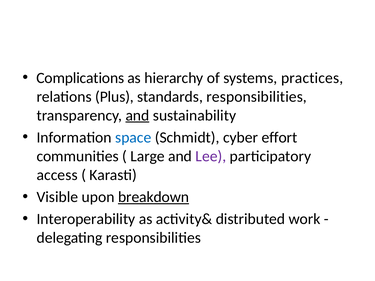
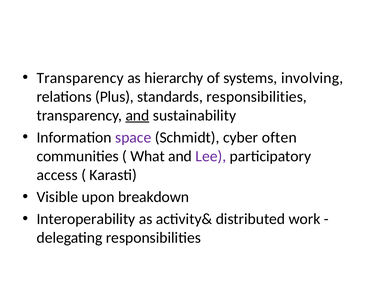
Complications at (80, 78): Complications -> Transparency
practices: practices -> involving
space colour: blue -> purple
effort: effort -> often
Large: Large -> What
breakdown underline: present -> none
